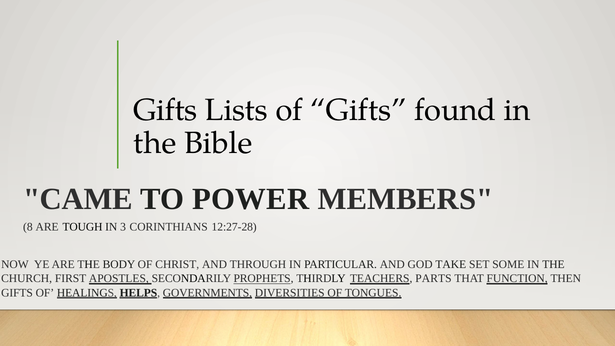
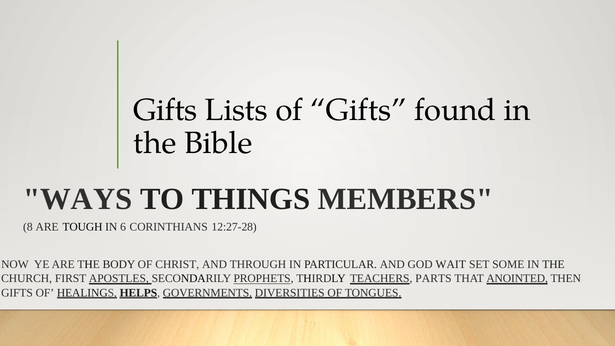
CAME: CAME -> WAYS
POWER: POWER -> THINGS
3: 3 -> 6
TAKE: TAKE -> WAIT
FUNCTION: FUNCTION -> ANOINTED
